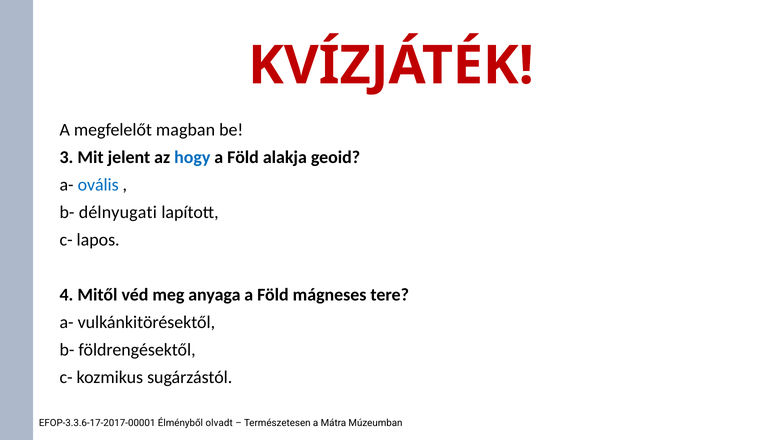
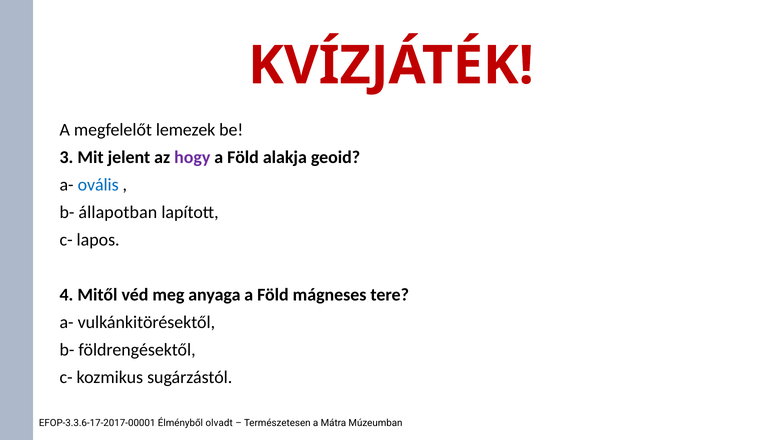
magban: magban -> lemezek
hogy colour: blue -> purple
délnyugati: délnyugati -> állapotban
